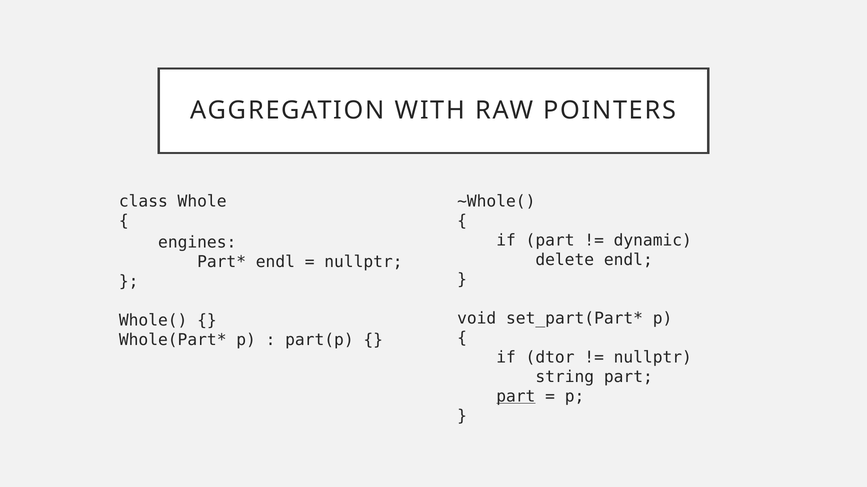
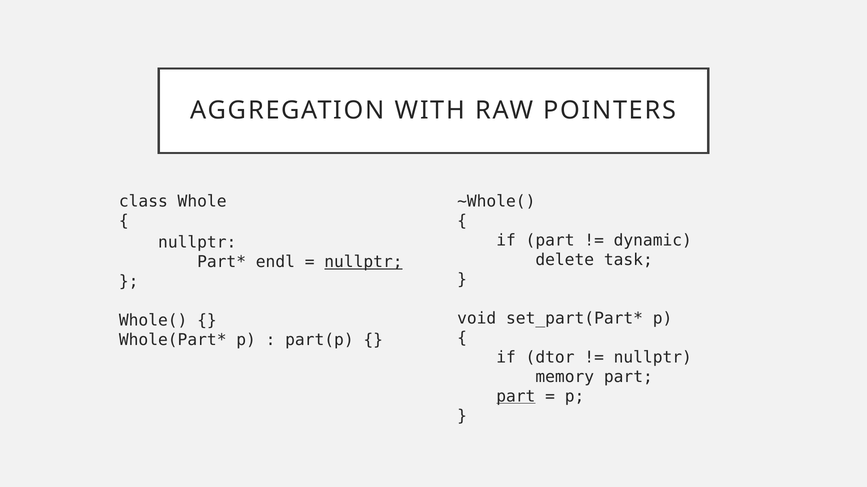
engines at (197, 243): engines -> nullptr
delete endl: endl -> task
nullptr at (363, 262) underline: none -> present
string: string -> memory
